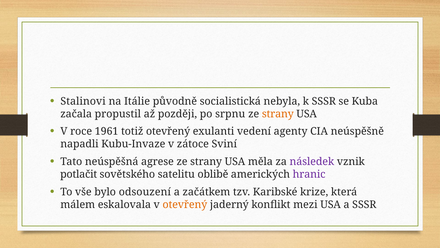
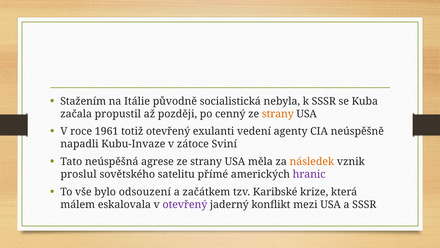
Stalinovi: Stalinovi -> Stažením
srpnu: srpnu -> cenný
následek colour: purple -> orange
potlačit: potlačit -> proslul
oblibě: oblibě -> přímé
otevřený at (185, 204) colour: orange -> purple
